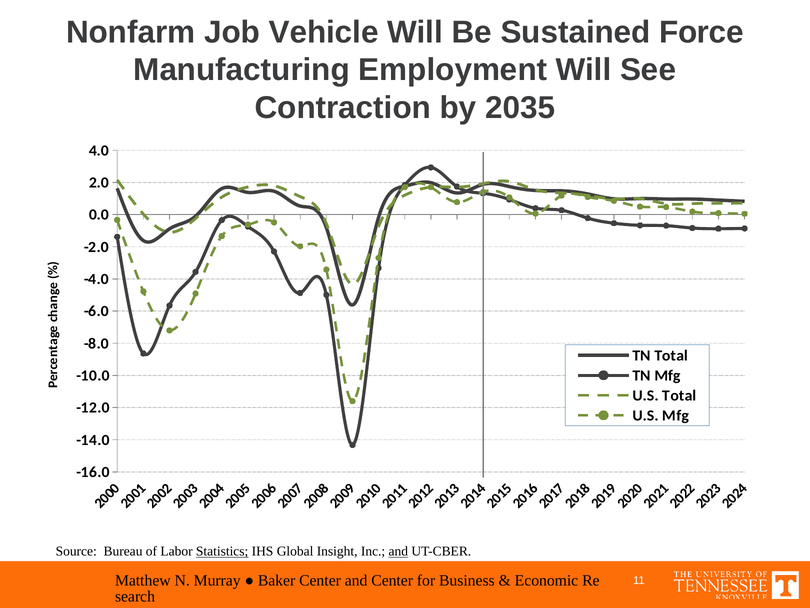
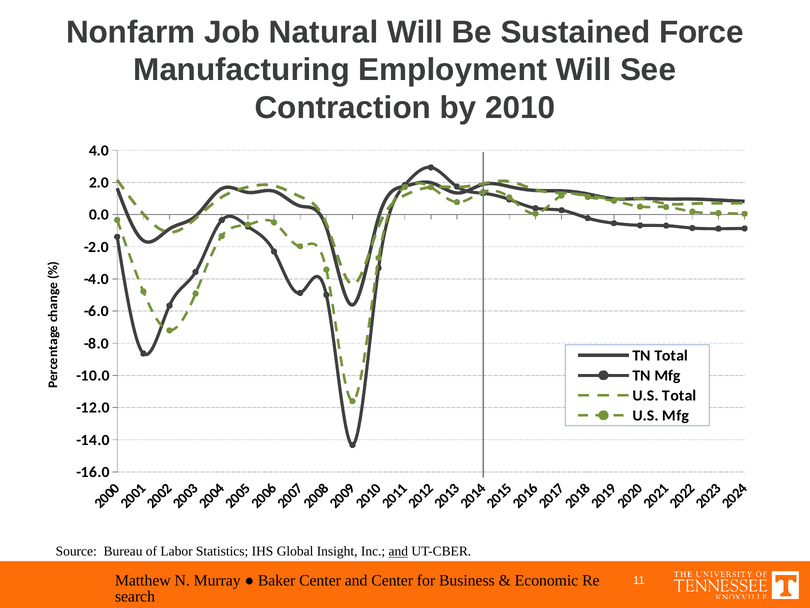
Vehicle: Vehicle -> Natural
2035: 2035 -> 2010
Statistics underline: present -> none
